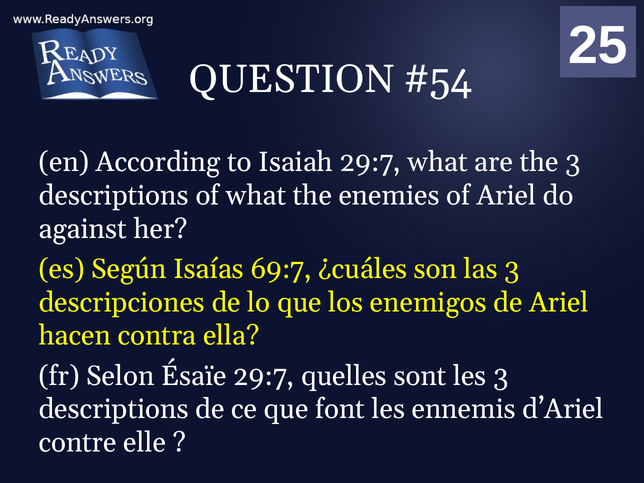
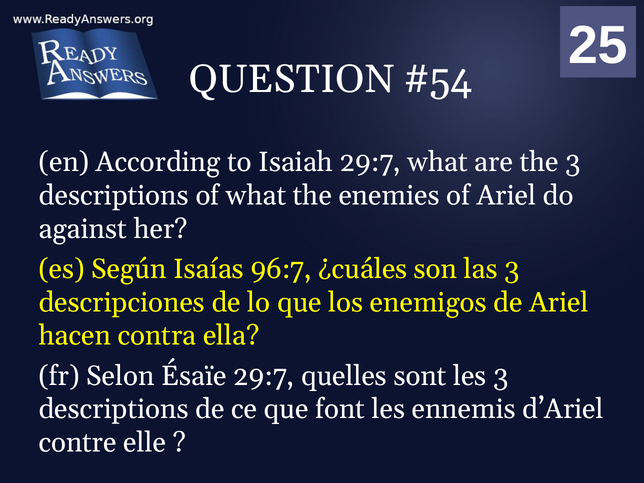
69:7: 69:7 -> 96:7
